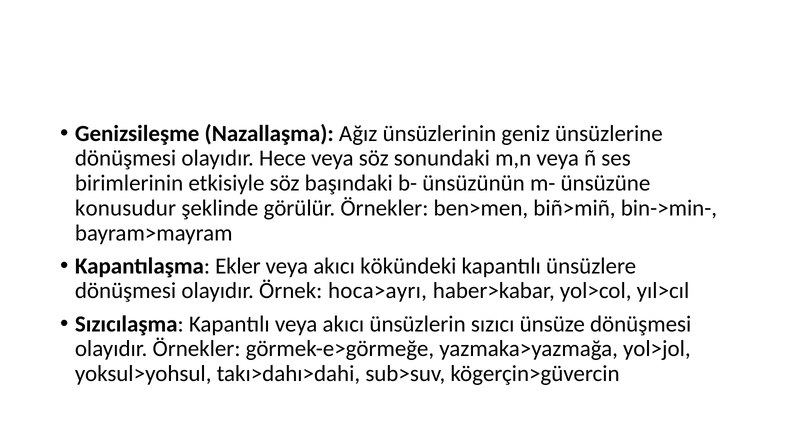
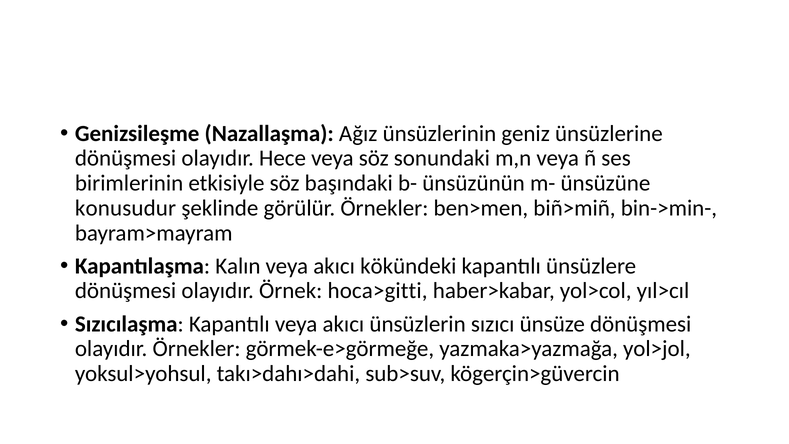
Ekler: Ekler -> Kalın
hoca>ayrı: hoca>ayrı -> hoca>gitti
